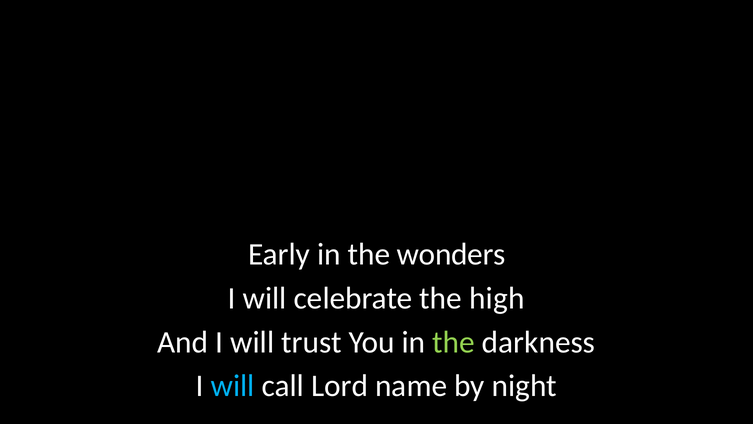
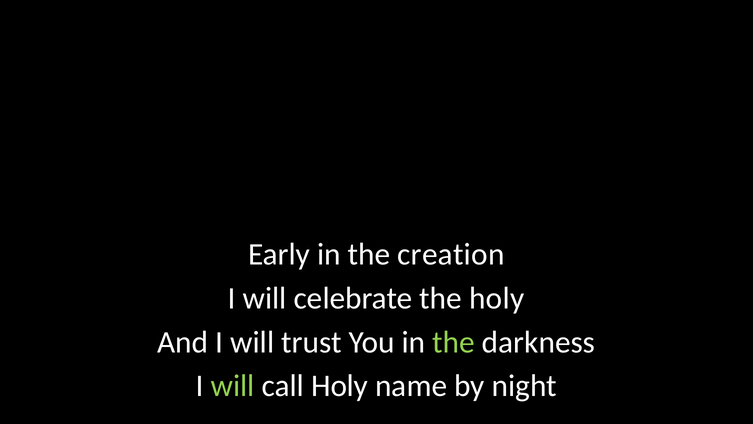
wonders: wonders -> creation
the high: high -> holy
will at (233, 386) colour: light blue -> light green
call Lord: Lord -> Holy
